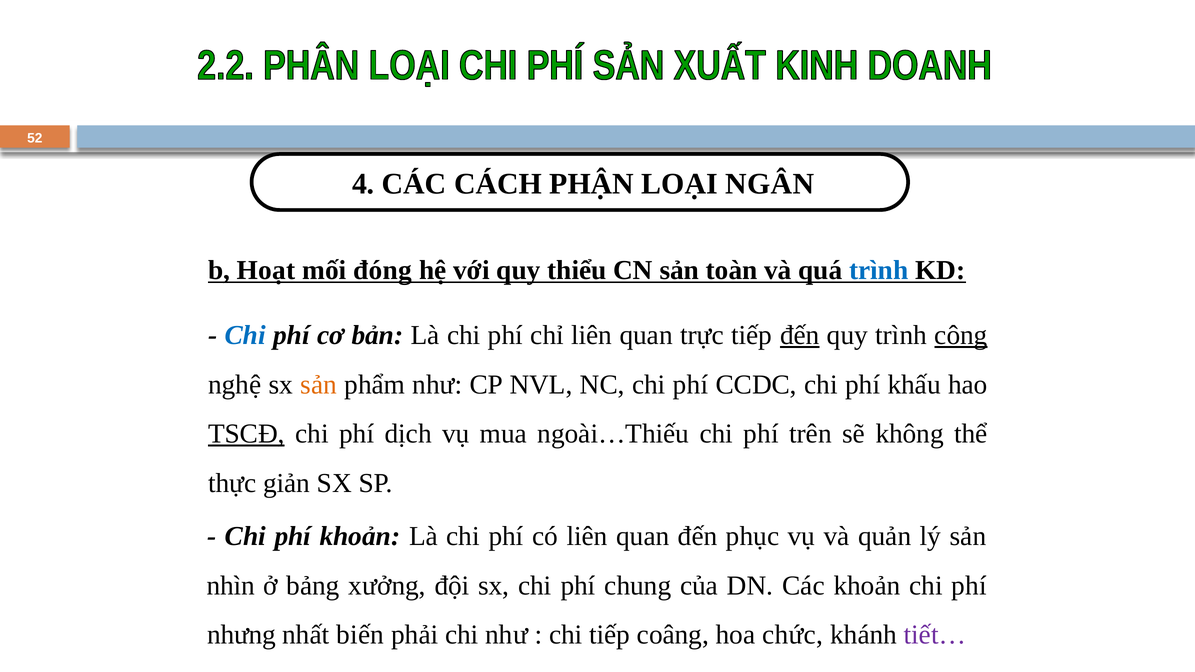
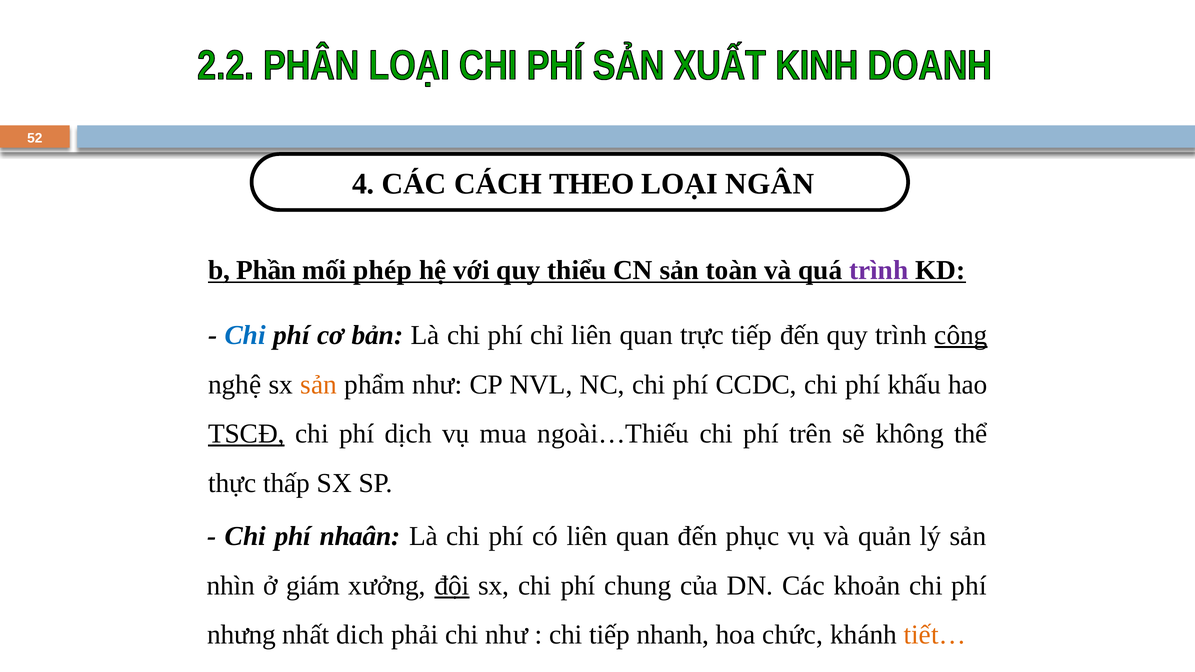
PHẬN: PHẬN -> THEO
Hoạt: Hoạt -> Phần
đóng: đóng -> phép
trình at (879, 270) colour: blue -> purple
đến at (800, 335) underline: present -> none
giản: giản -> thấp
phí khoản: khoản -> nhaân
bảng: bảng -> giám
đội underline: none -> present
biến: biến -> dich
coâng: coâng -> nhanh
tiết… colour: purple -> orange
